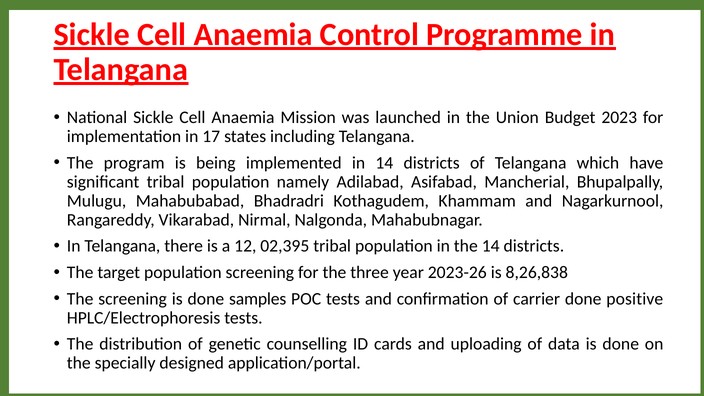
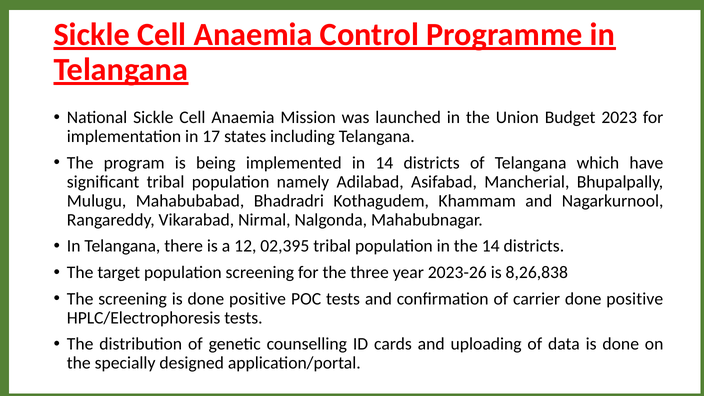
is done samples: samples -> positive
